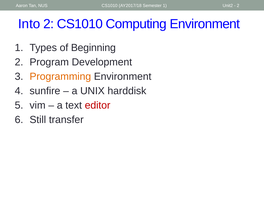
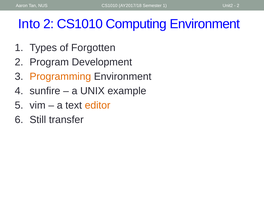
Beginning: Beginning -> Forgotten
harddisk: harddisk -> example
editor colour: red -> orange
